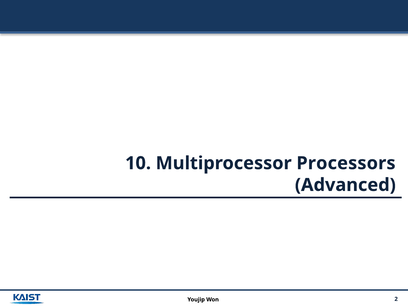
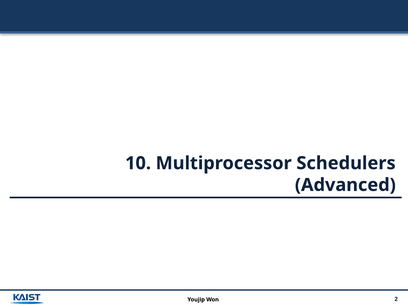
Processors: Processors -> Schedulers
